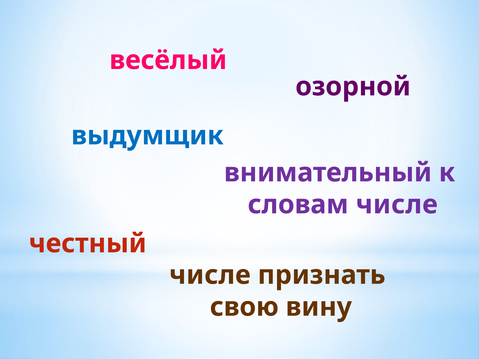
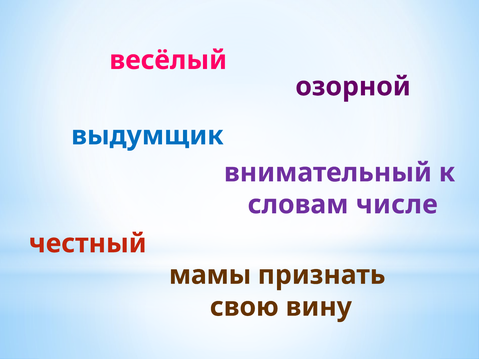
числе at (210, 275): числе -> мамы
